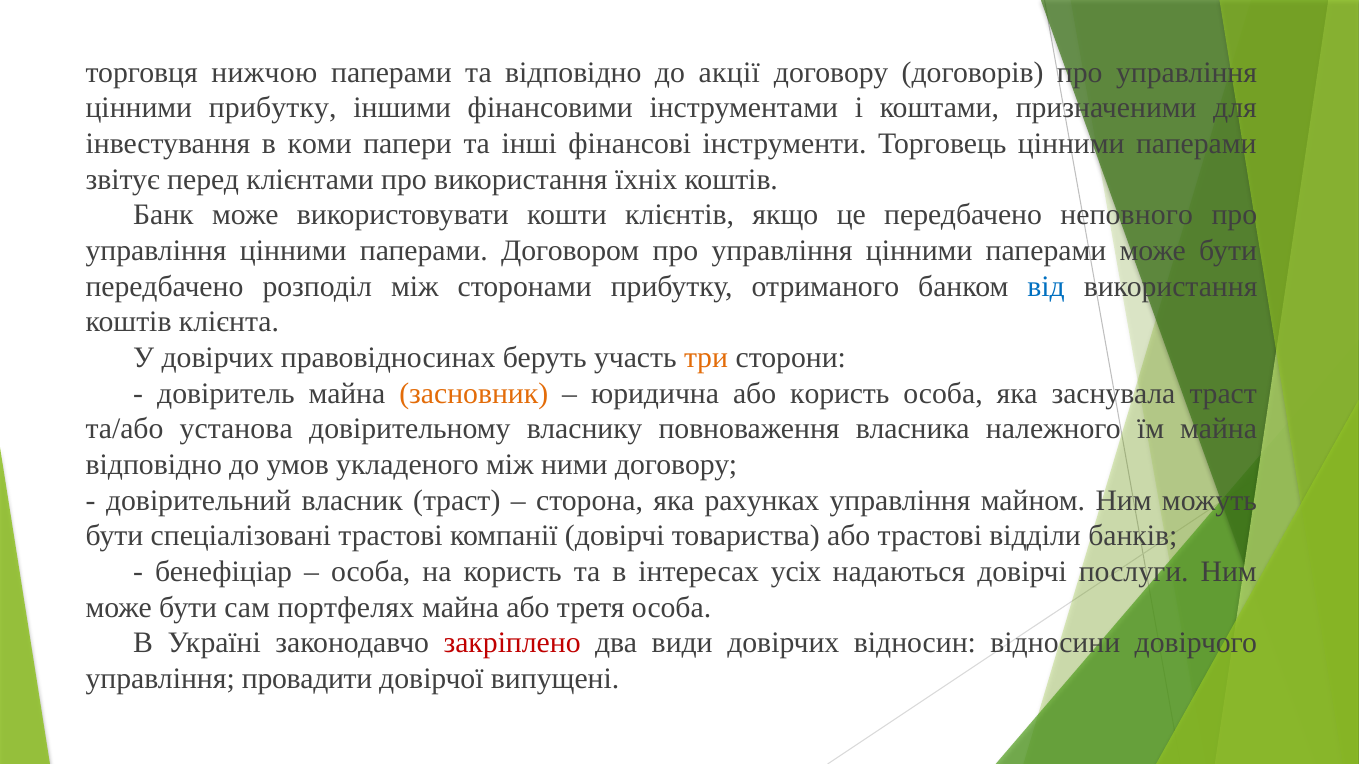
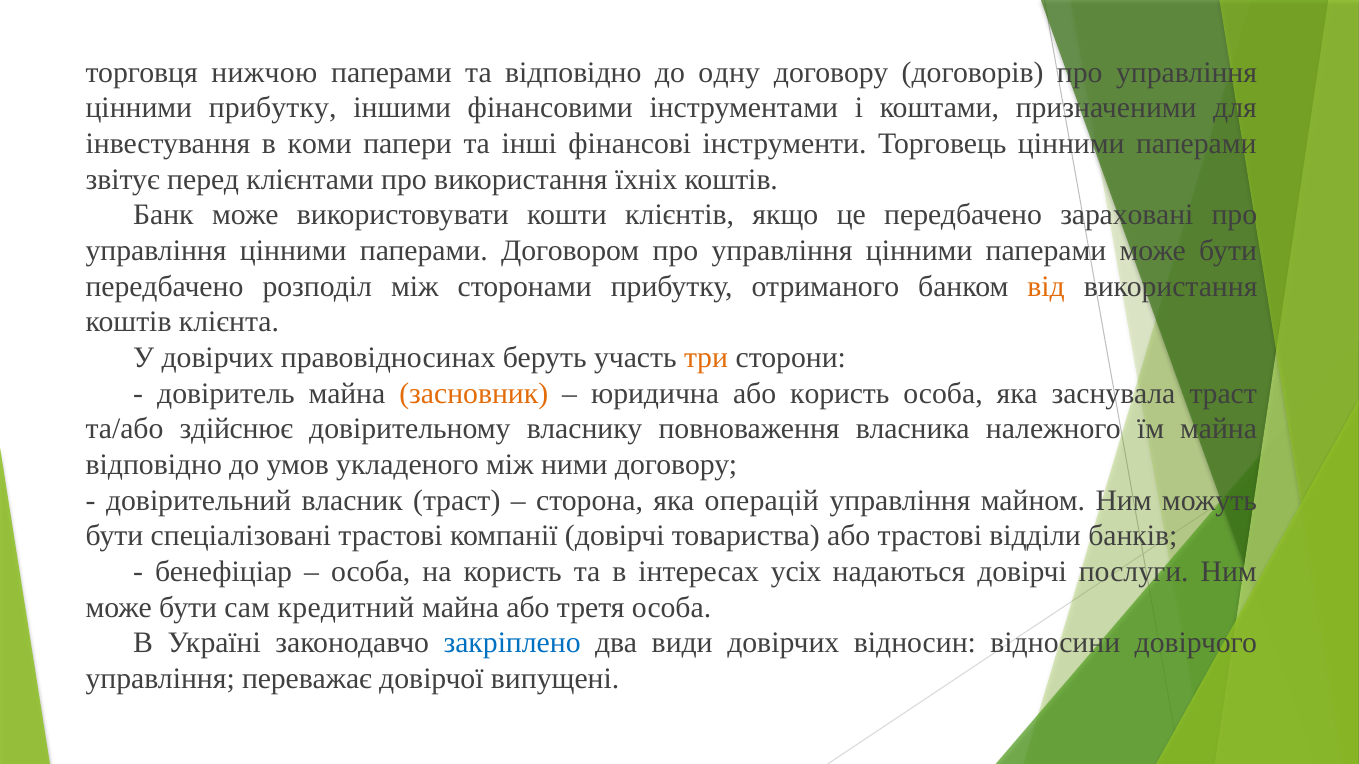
акції: акції -> одну
неповного: неповного -> зараховані
від colour: blue -> orange
установа: установа -> здійснює
рахунках: рахунках -> операцій
портфелях: портфелях -> кредитний
закріплено colour: red -> blue
провадити: провадити -> переважає
